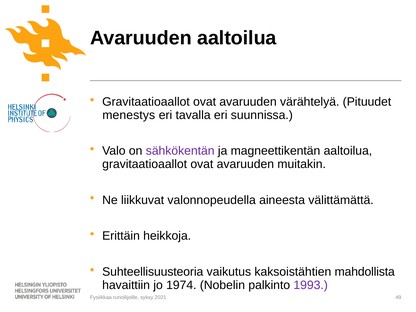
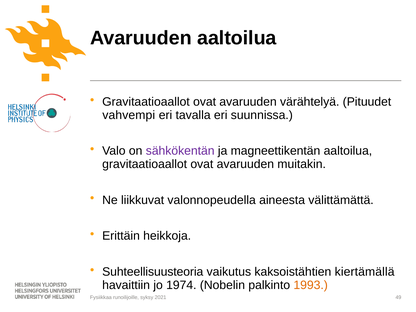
menestys: menestys -> vahvempi
mahdollista: mahdollista -> kiertämällä
1993 colour: purple -> orange
